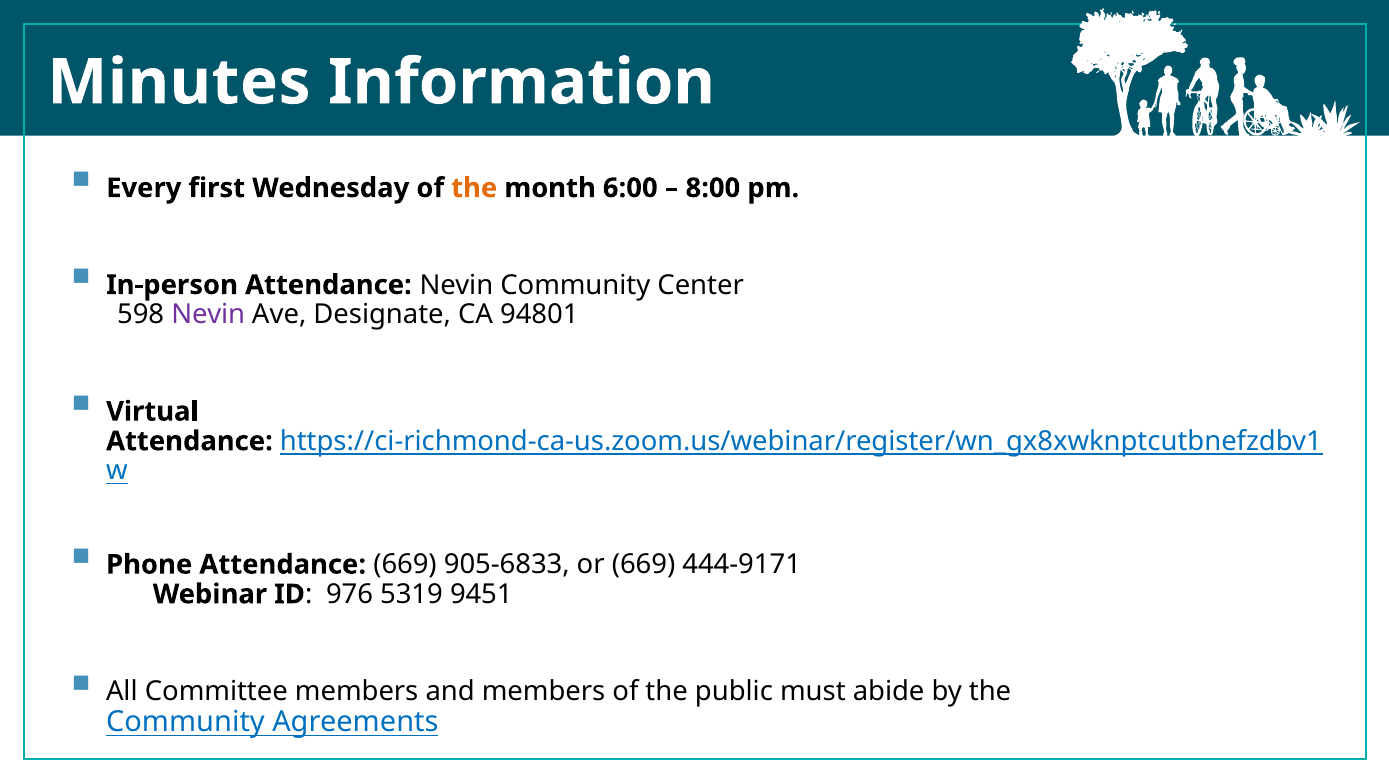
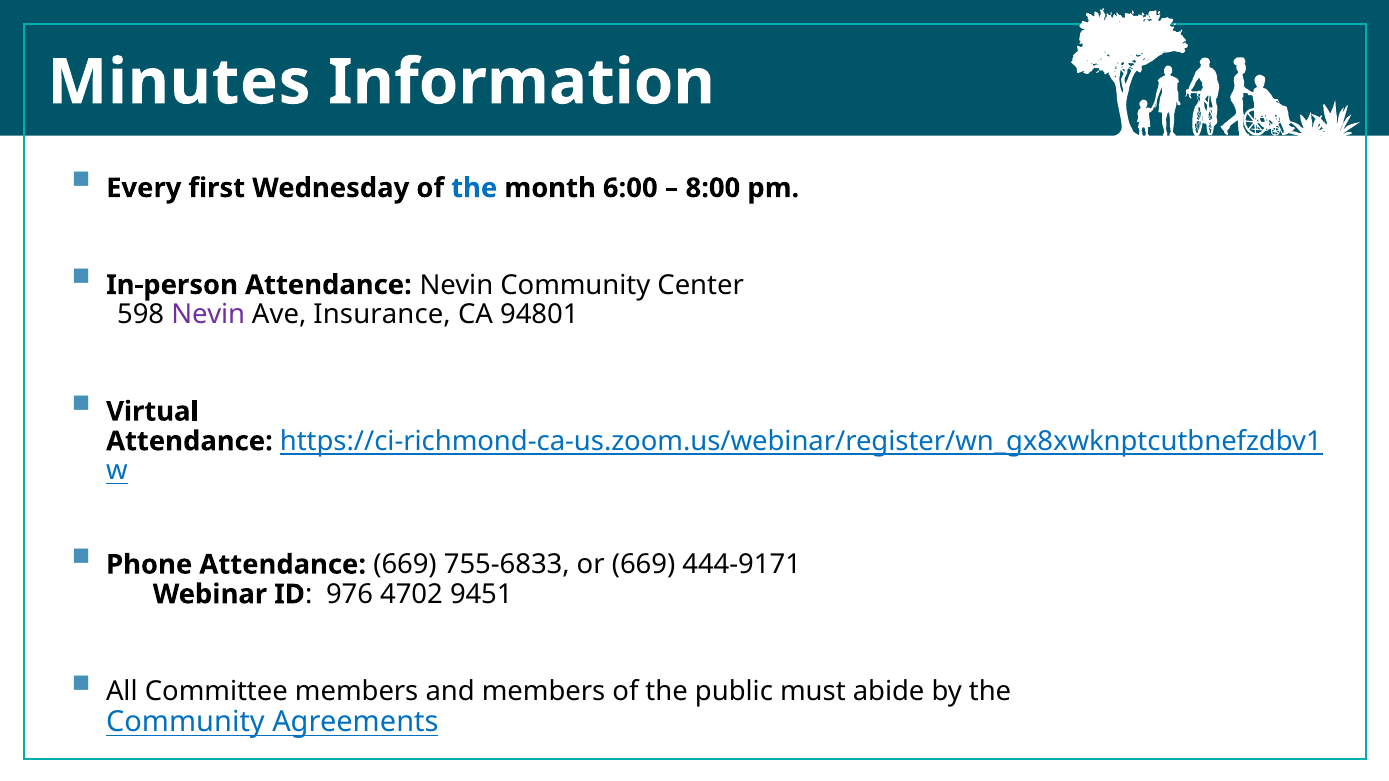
the at (474, 188) colour: orange -> blue
Designate: Designate -> Insurance
905-6833: 905-6833 -> 755-6833
5319: 5319 -> 4702
